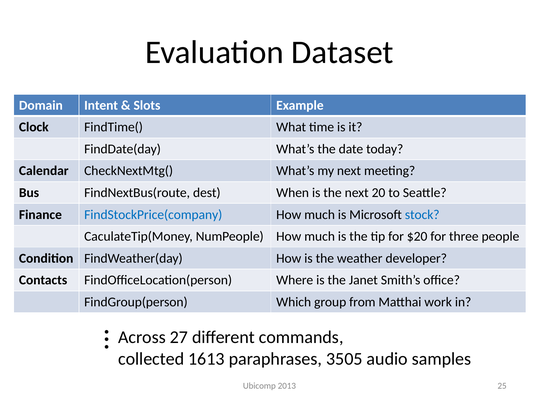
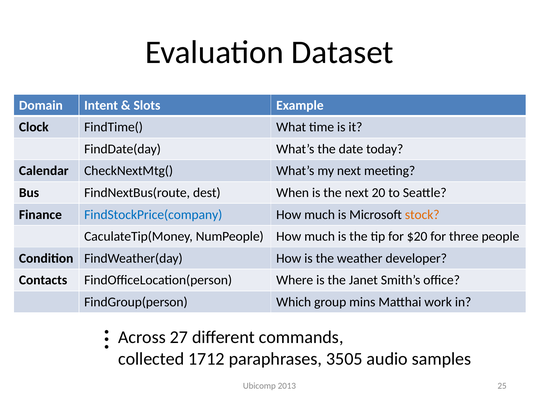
stock colour: blue -> orange
from: from -> mins
1613: 1613 -> 1712
